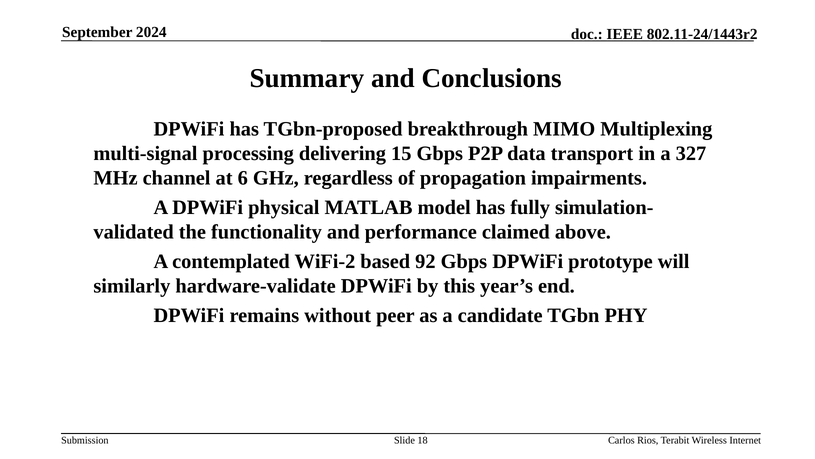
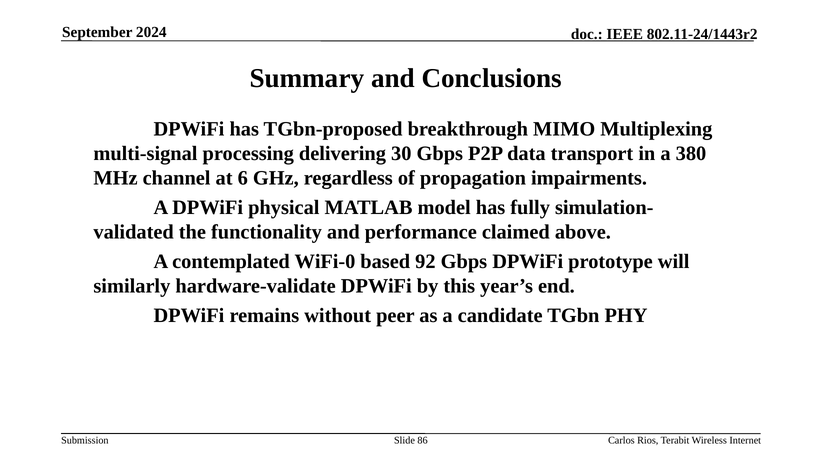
15: 15 -> 30
327: 327 -> 380
WiFi-2: WiFi-2 -> WiFi-0
18: 18 -> 86
